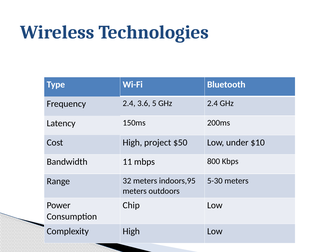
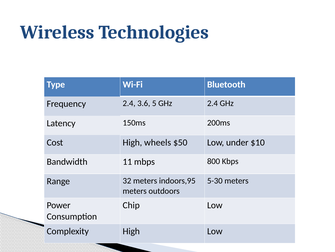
project: project -> wheels
